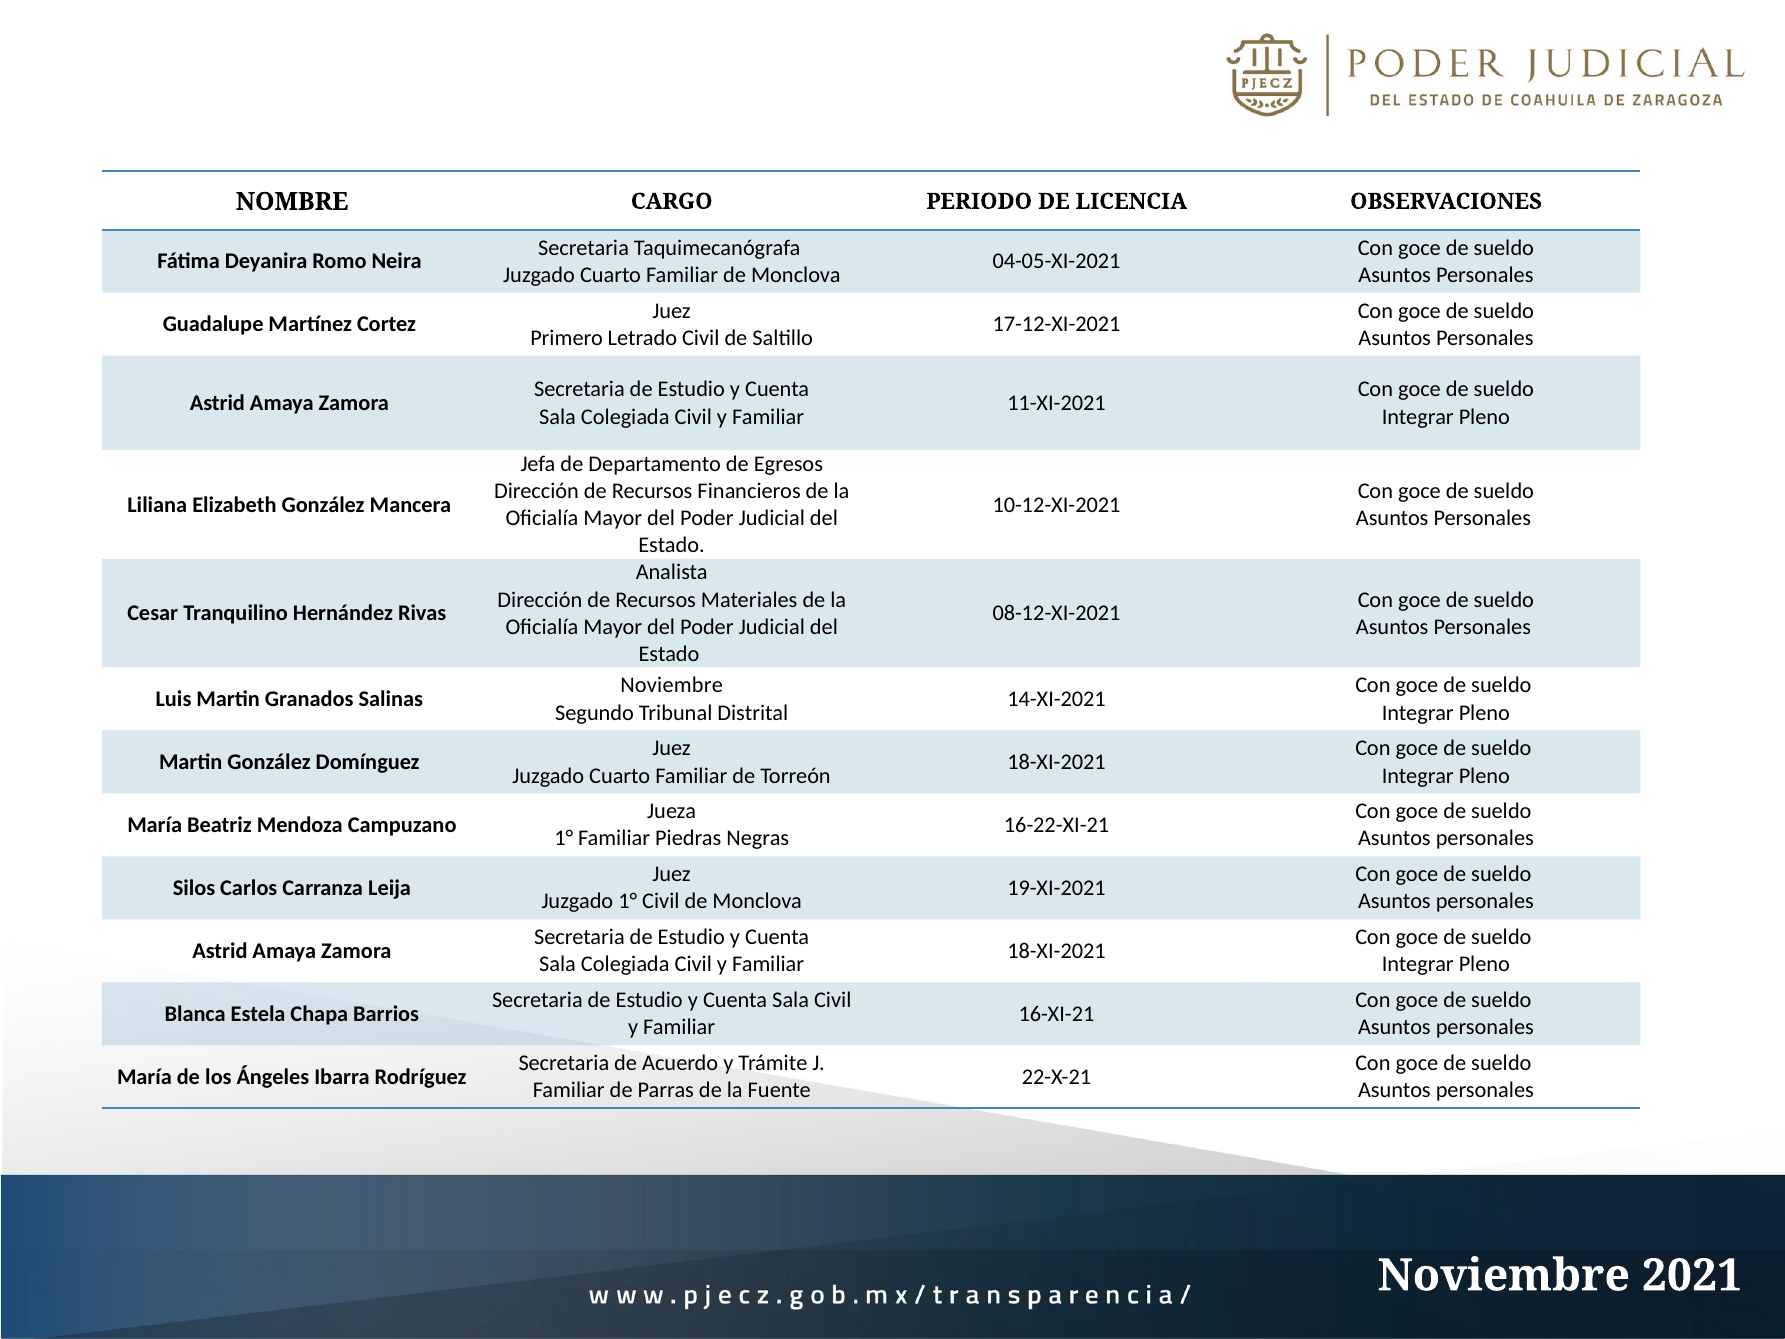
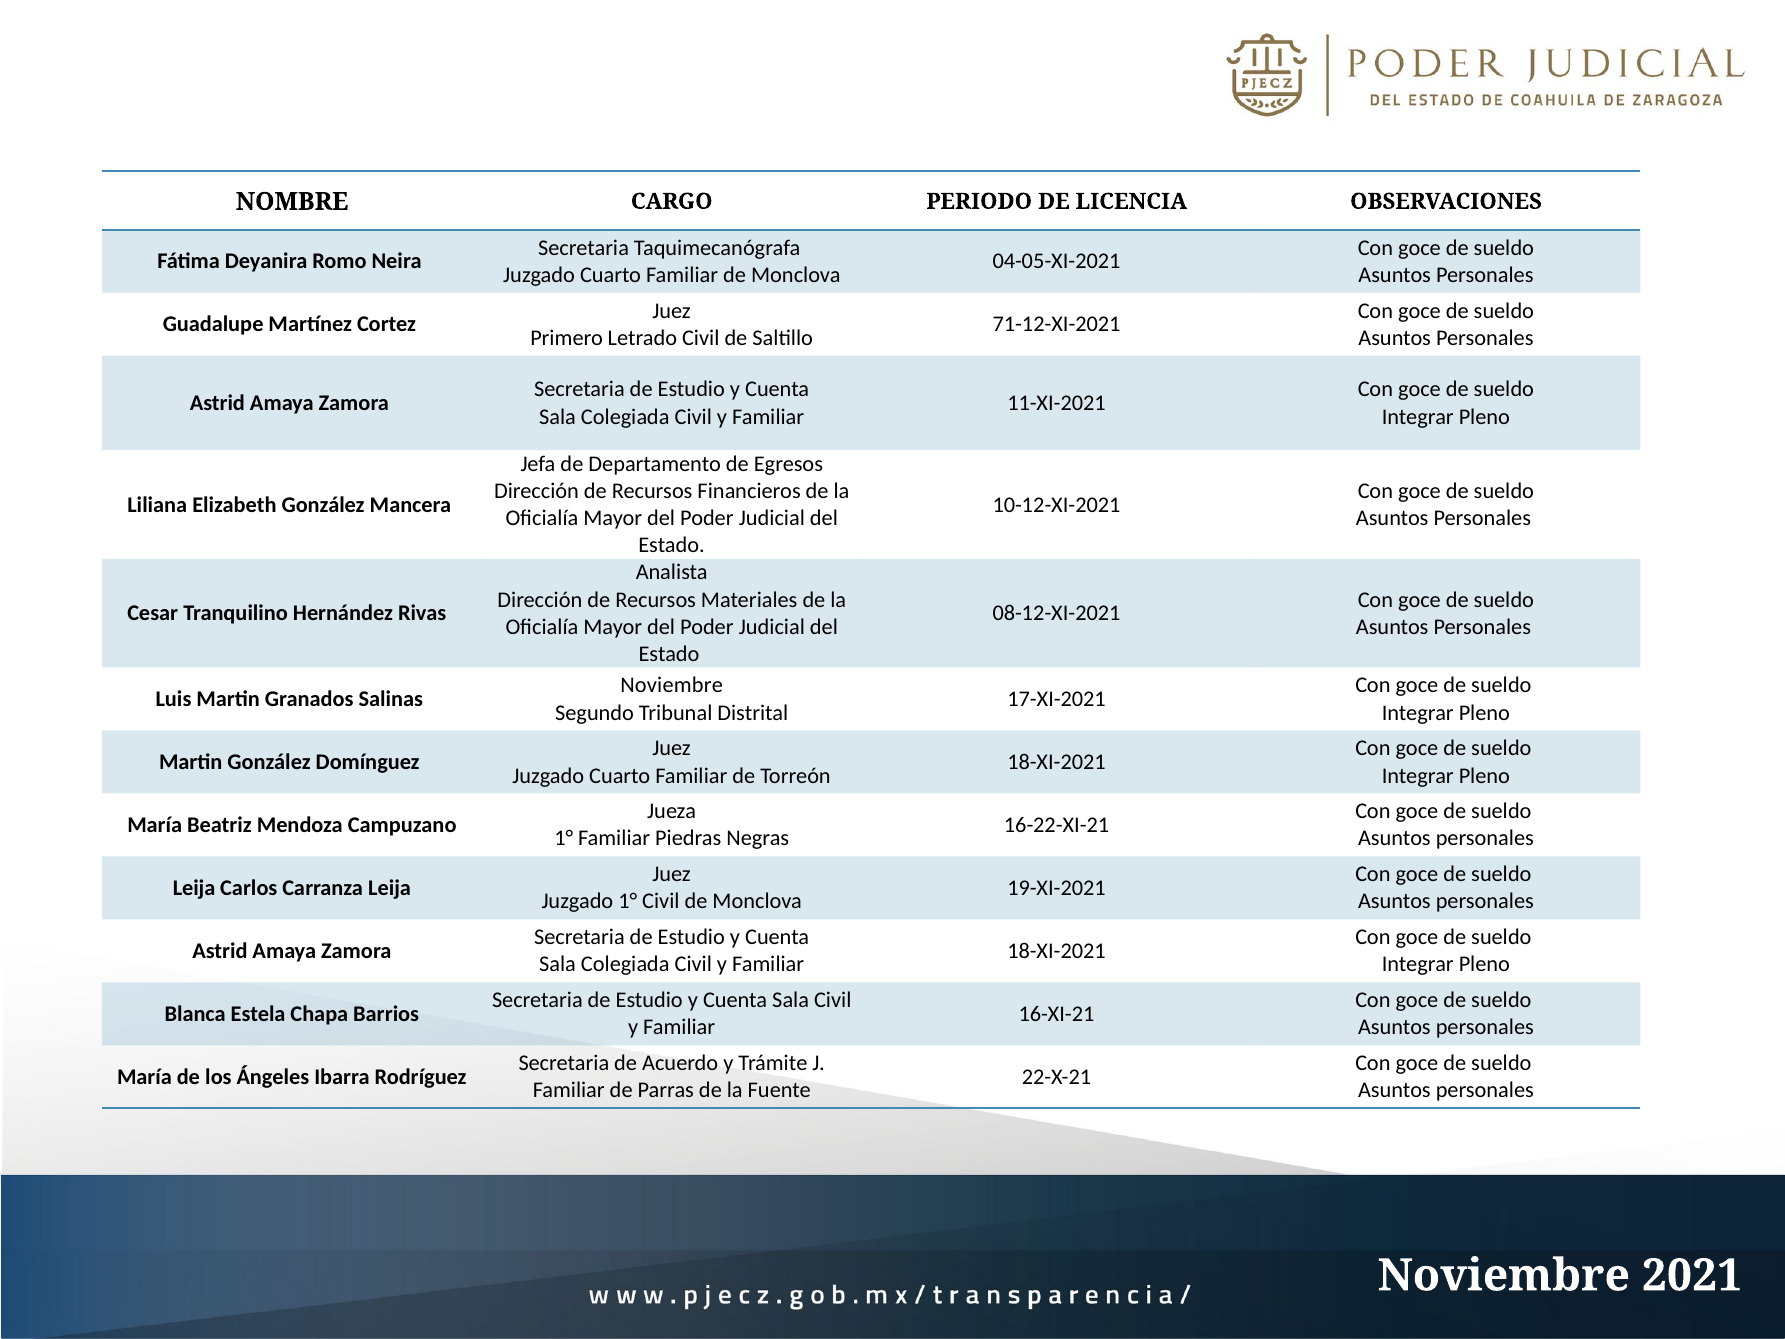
17-12-XI-2021: 17-12-XI-2021 -> 71-12-XI-2021
14-XI-2021: 14-XI-2021 -> 17-XI-2021
Silos at (194, 888): Silos -> Leija
